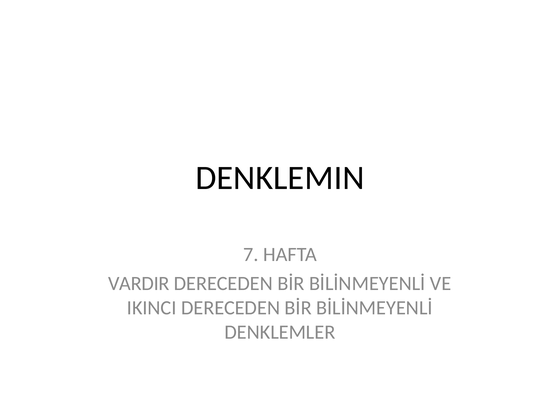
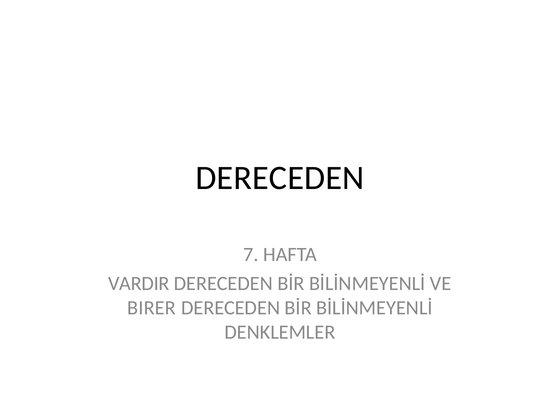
DENKLEMIN at (280, 178): DENKLEMIN -> DERECEDEN
IKINCI: IKINCI -> BIRER
